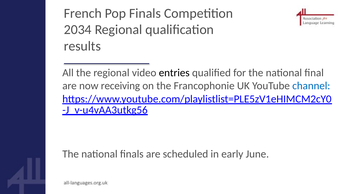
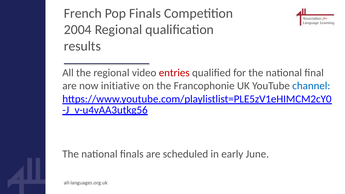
2034: 2034 -> 2004
entries colour: black -> red
receiving: receiving -> initiative
